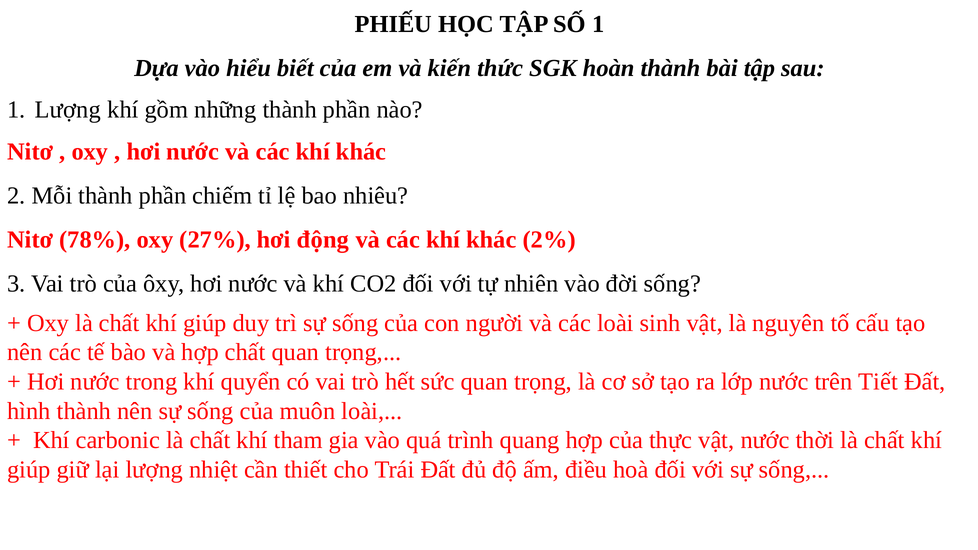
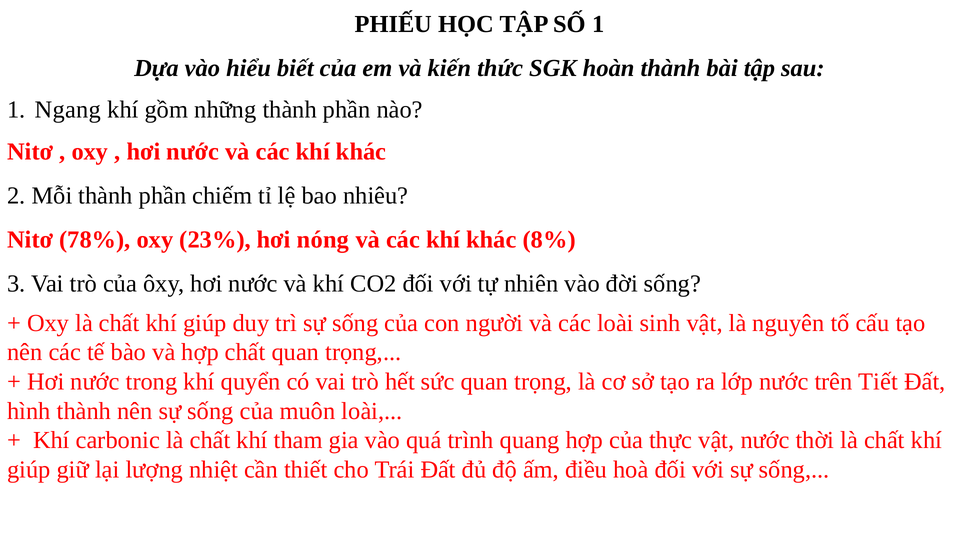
1 Lượng: Lượng -> Ngang
27%: 27% -> 23%
động: động -> nóng
2%: 2% -> 8%
